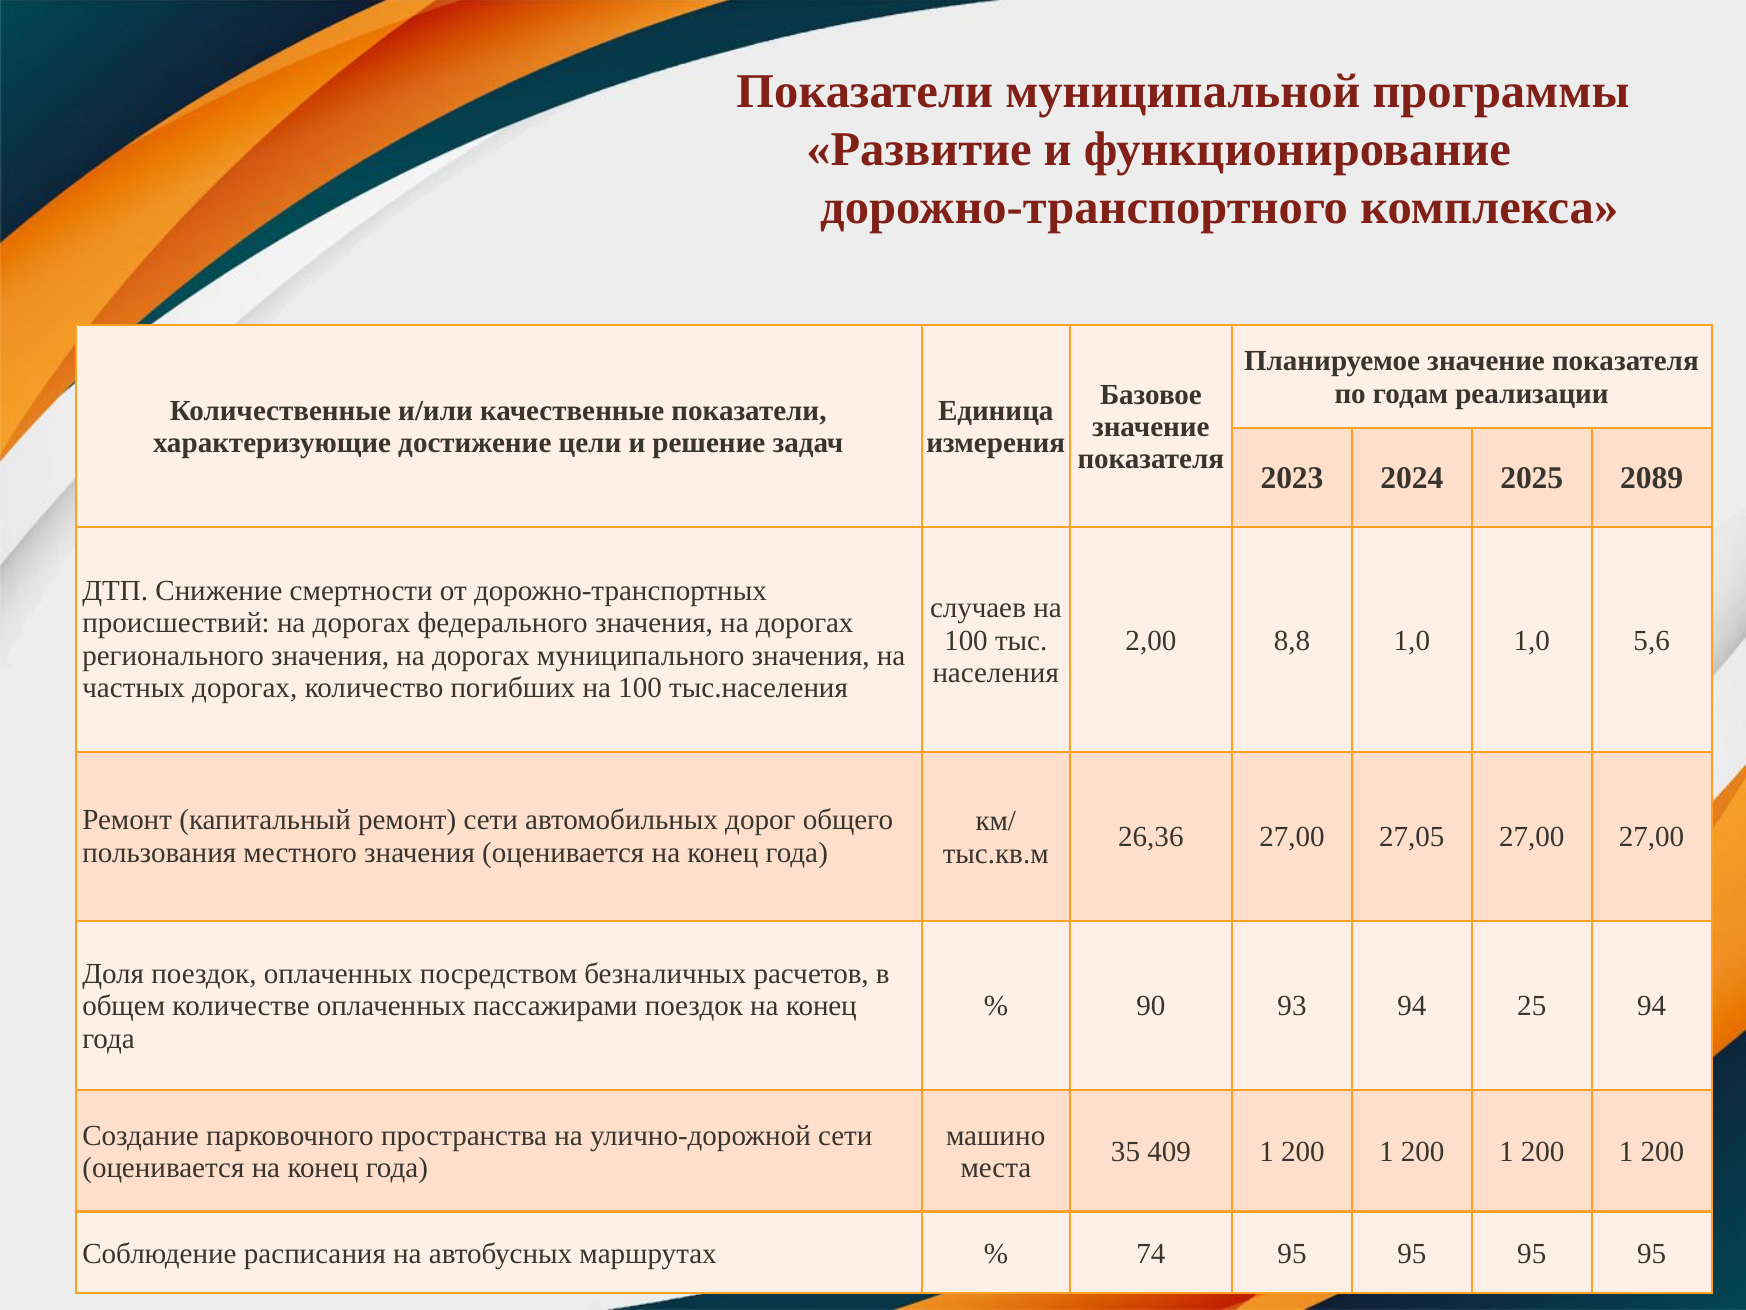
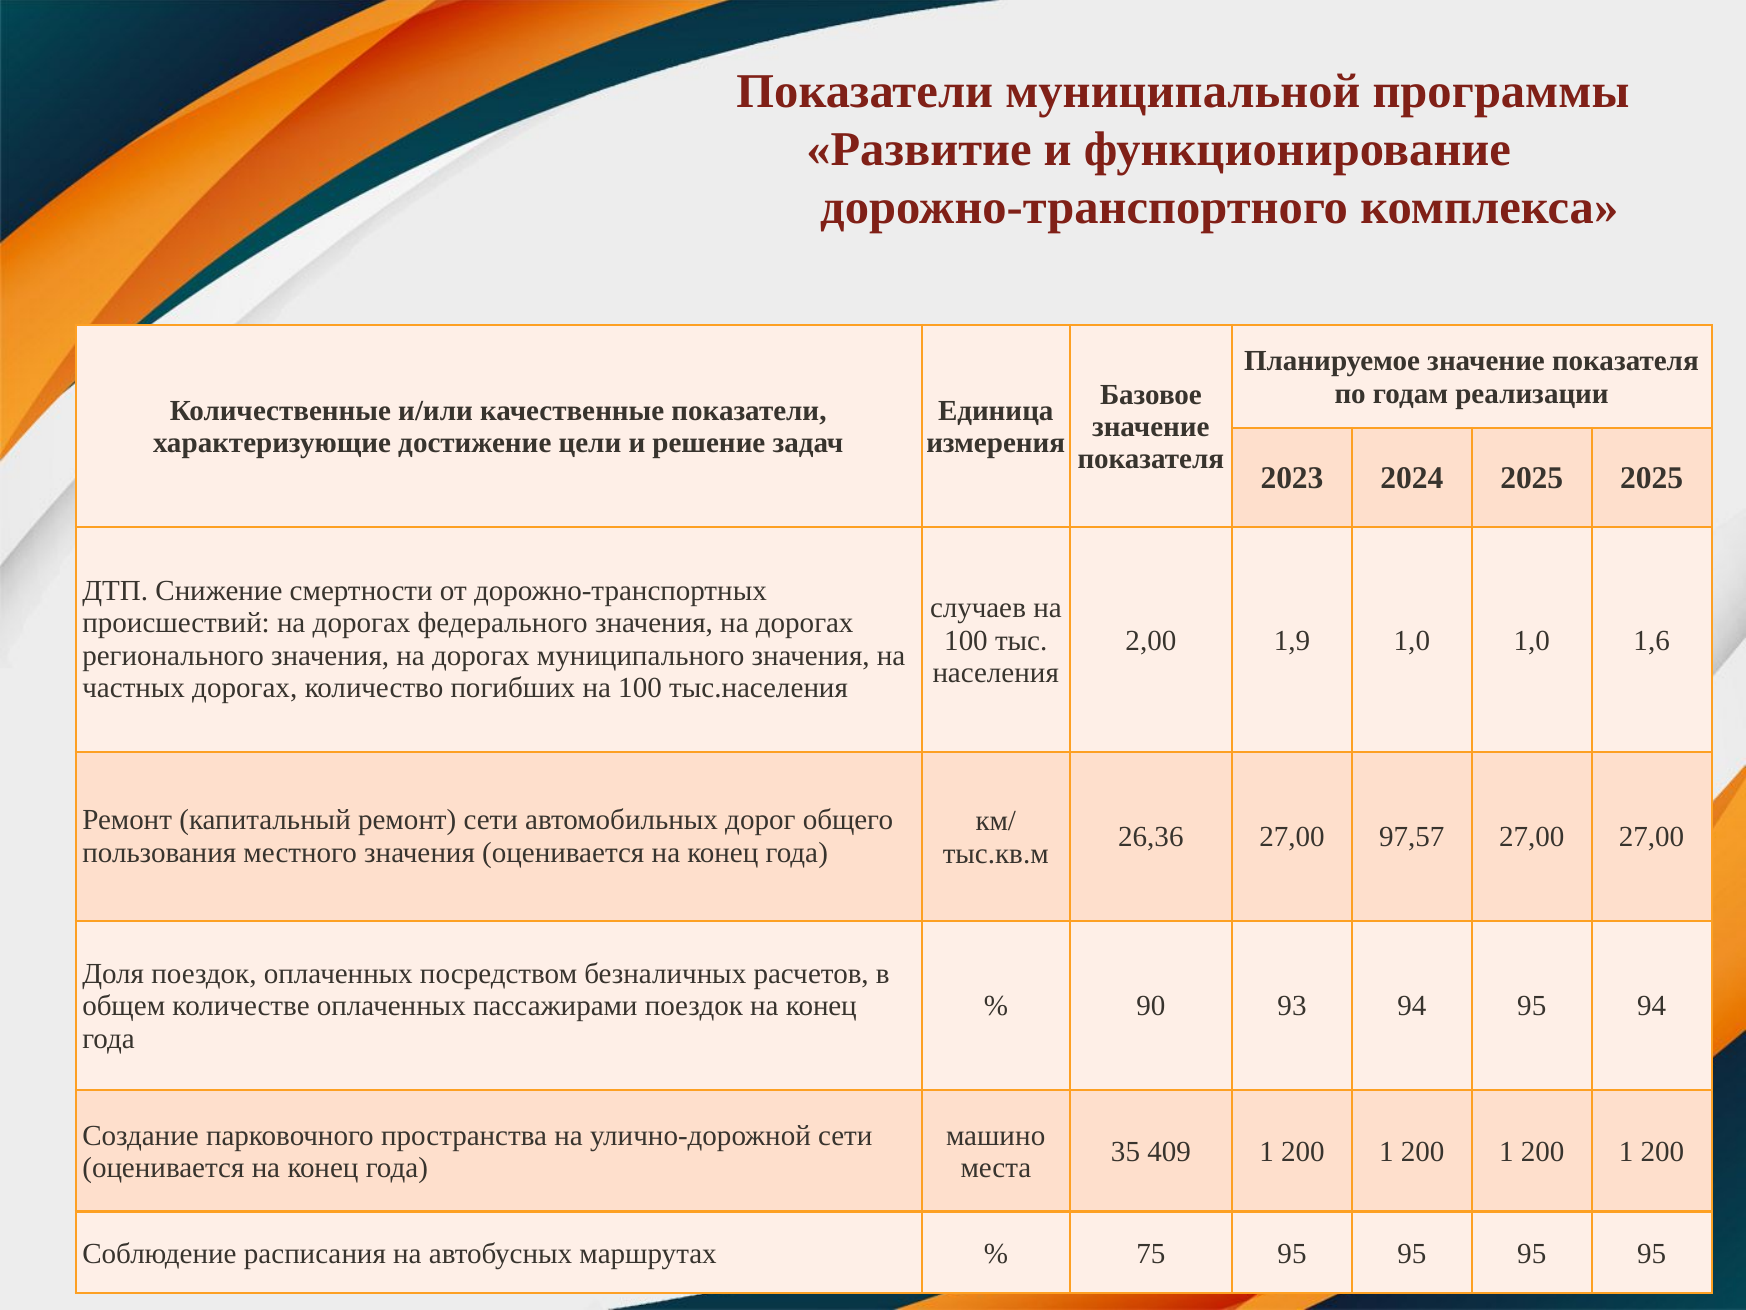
2025 2089: 2089 -> 2025
8,8: 8,8 -> 1,9
5,6: 5,6 -> 1,6
27,05: 27,05 -> 97,57
94 25: 25 -> 95
74: 74 -> 75
